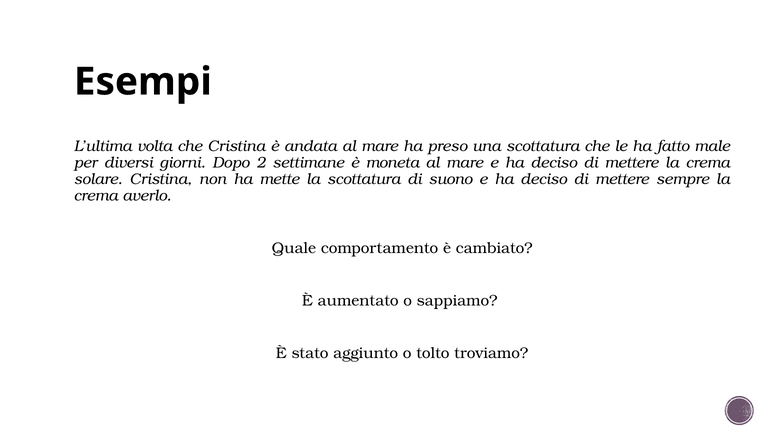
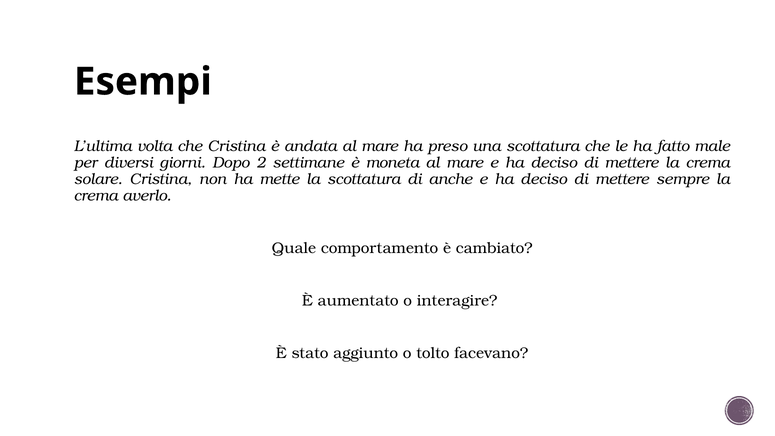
suono: suono -> anche
sappiamo: sappiamo -> interagire
troviamo: troviamo -> facevano
